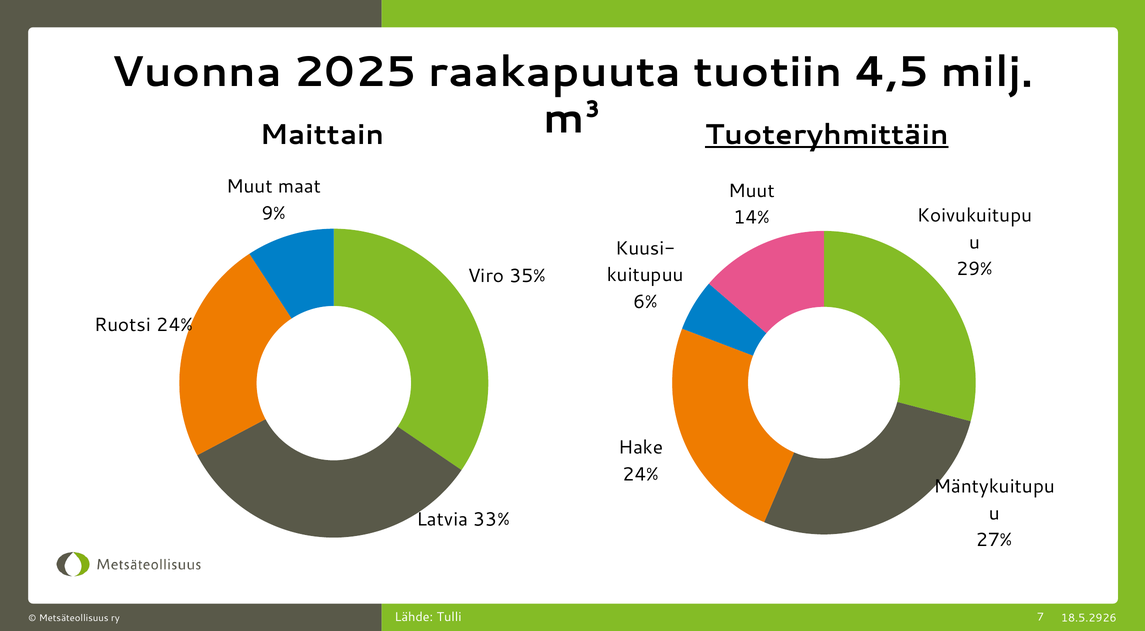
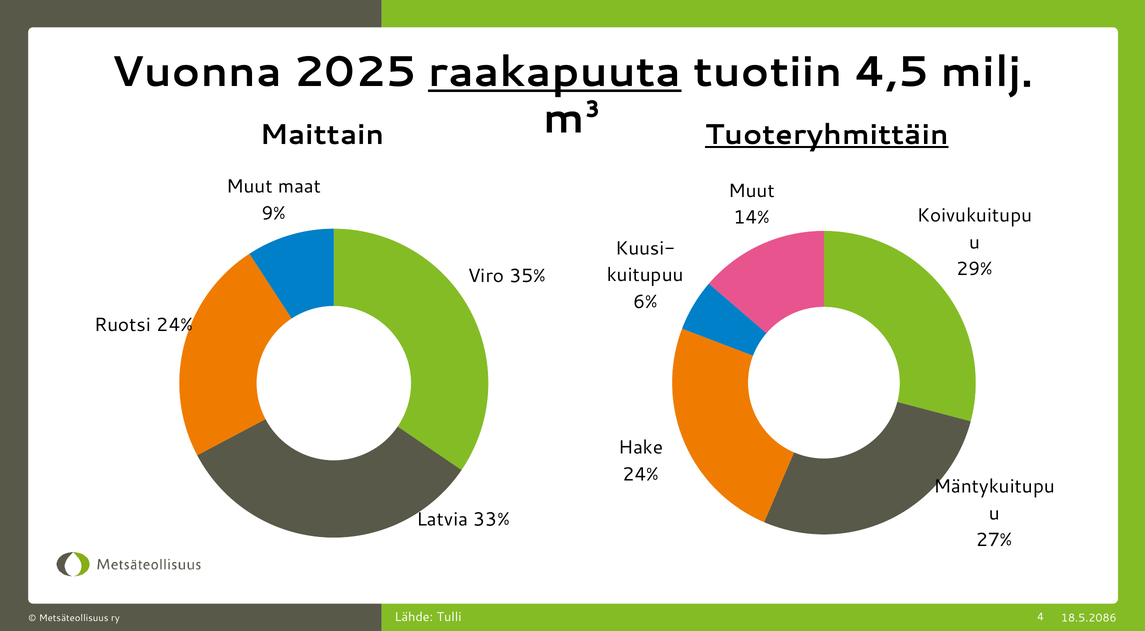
raakapuuta underline: none -> present
18.5.2926: 18.5.2926 -> 18.5.2086
7: 7 -> 4
